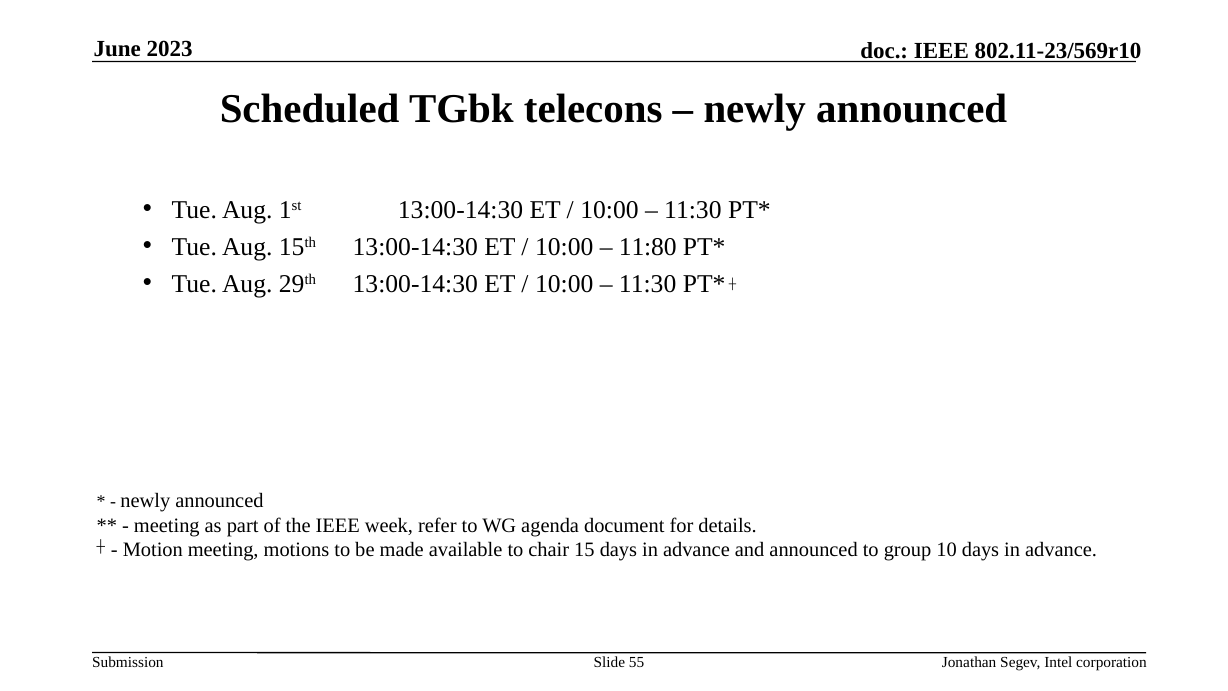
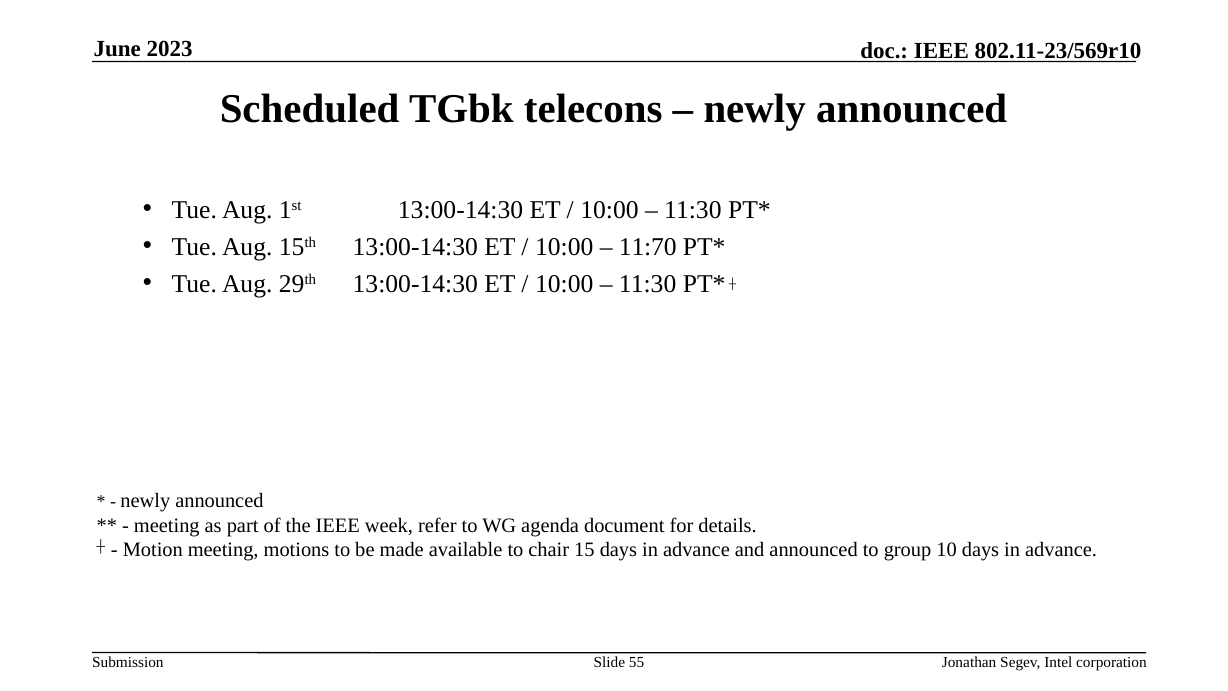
11:80: 11:80 -> 11:70
